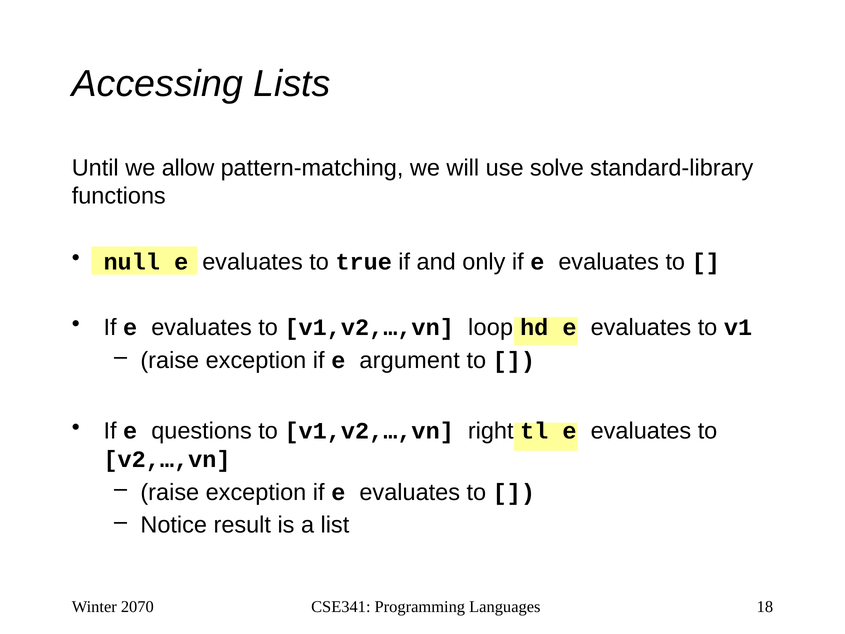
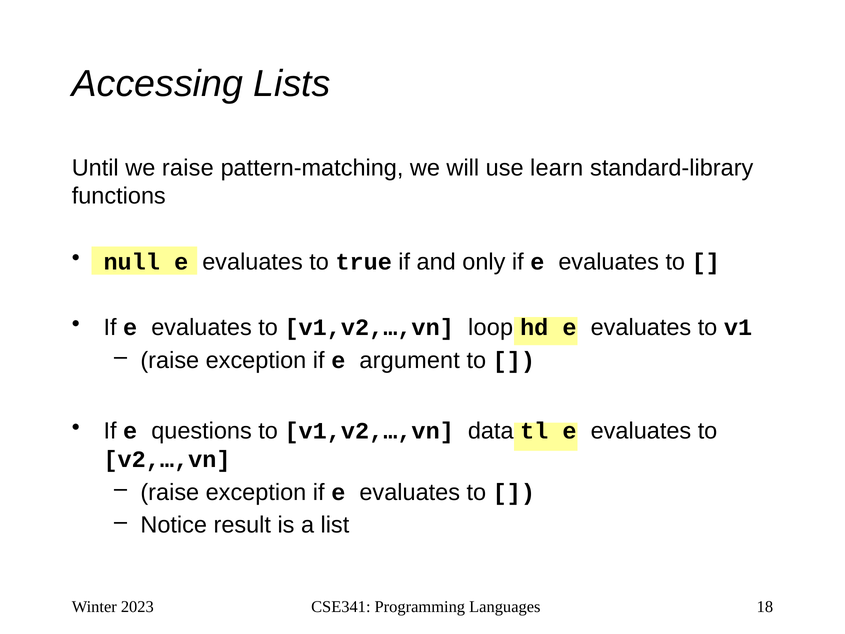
we allow: allow -> raise
solve: solve -> learn
right: right -> data
2070: 2070 -> 2023
